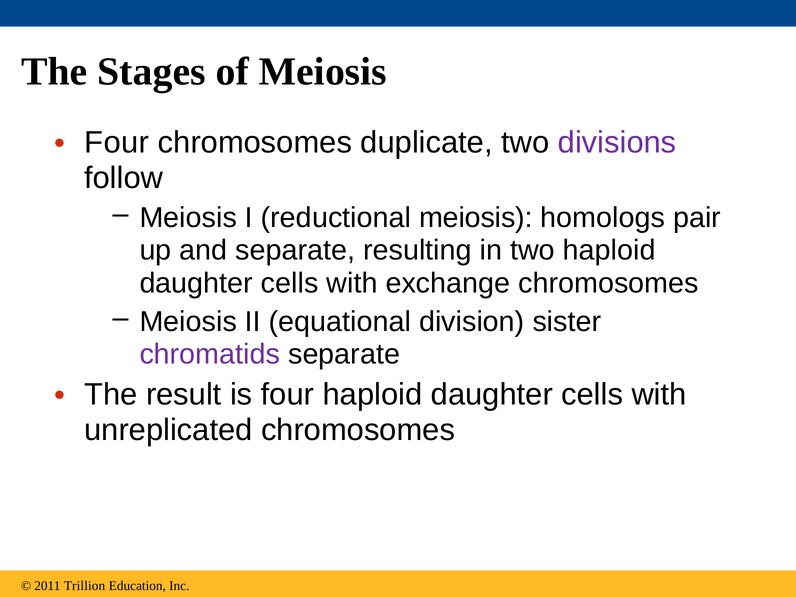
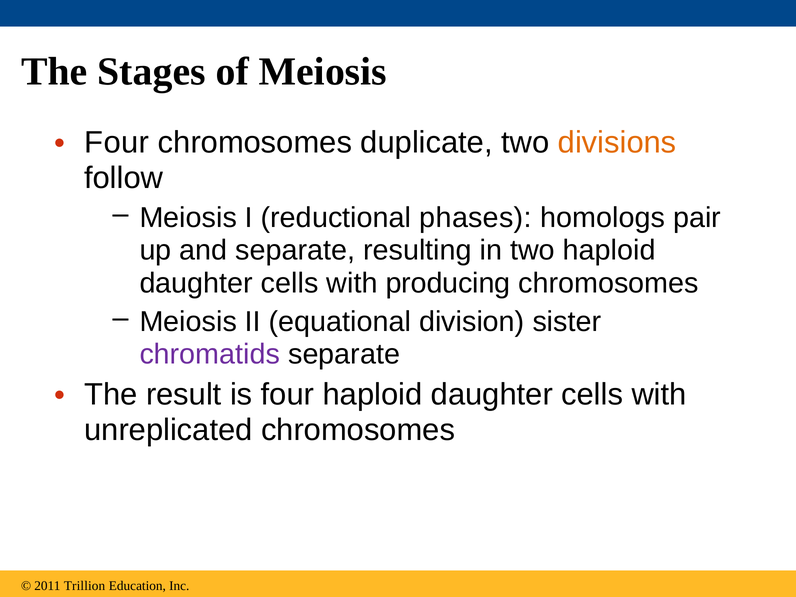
divisions colour: purple -> orange
reductional meiosis: meiosis -> phases
exchange: exchange -> producing
